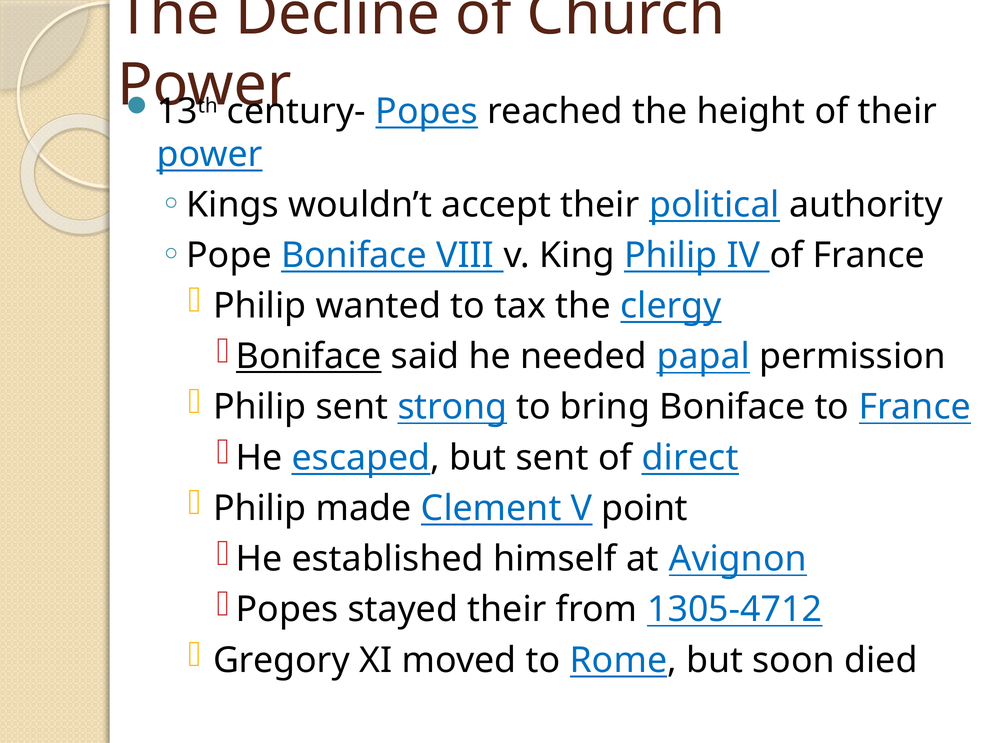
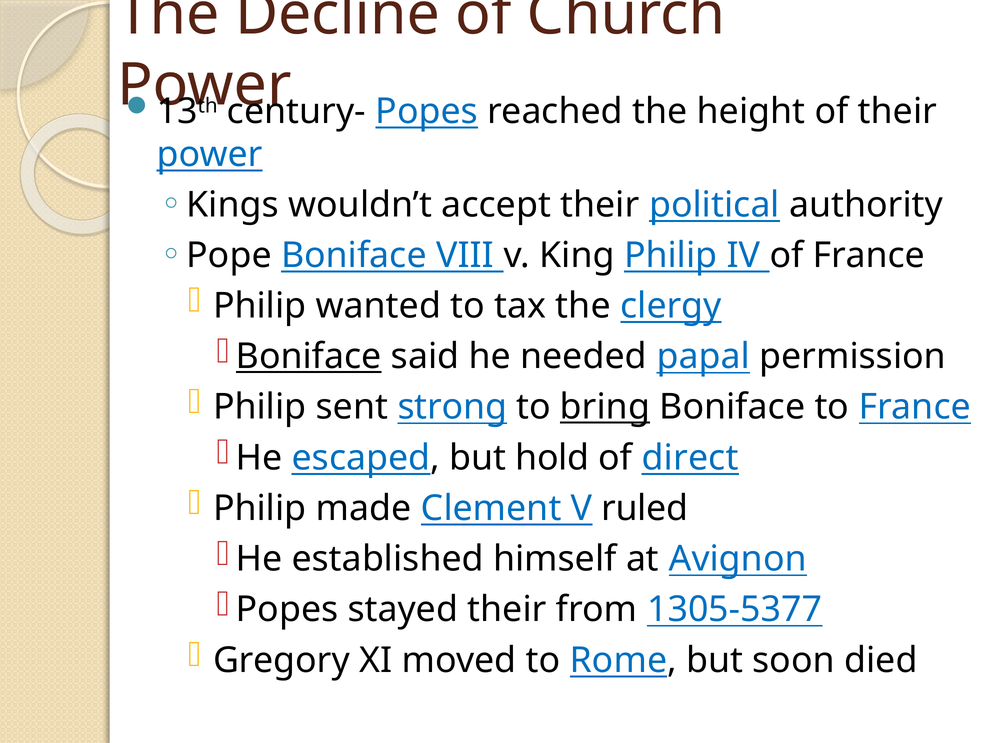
bring underline: none -> present
but sent: sent -> hold
point: point -> ruled
1305-4712: 1305-4712 -> 1305-5377
